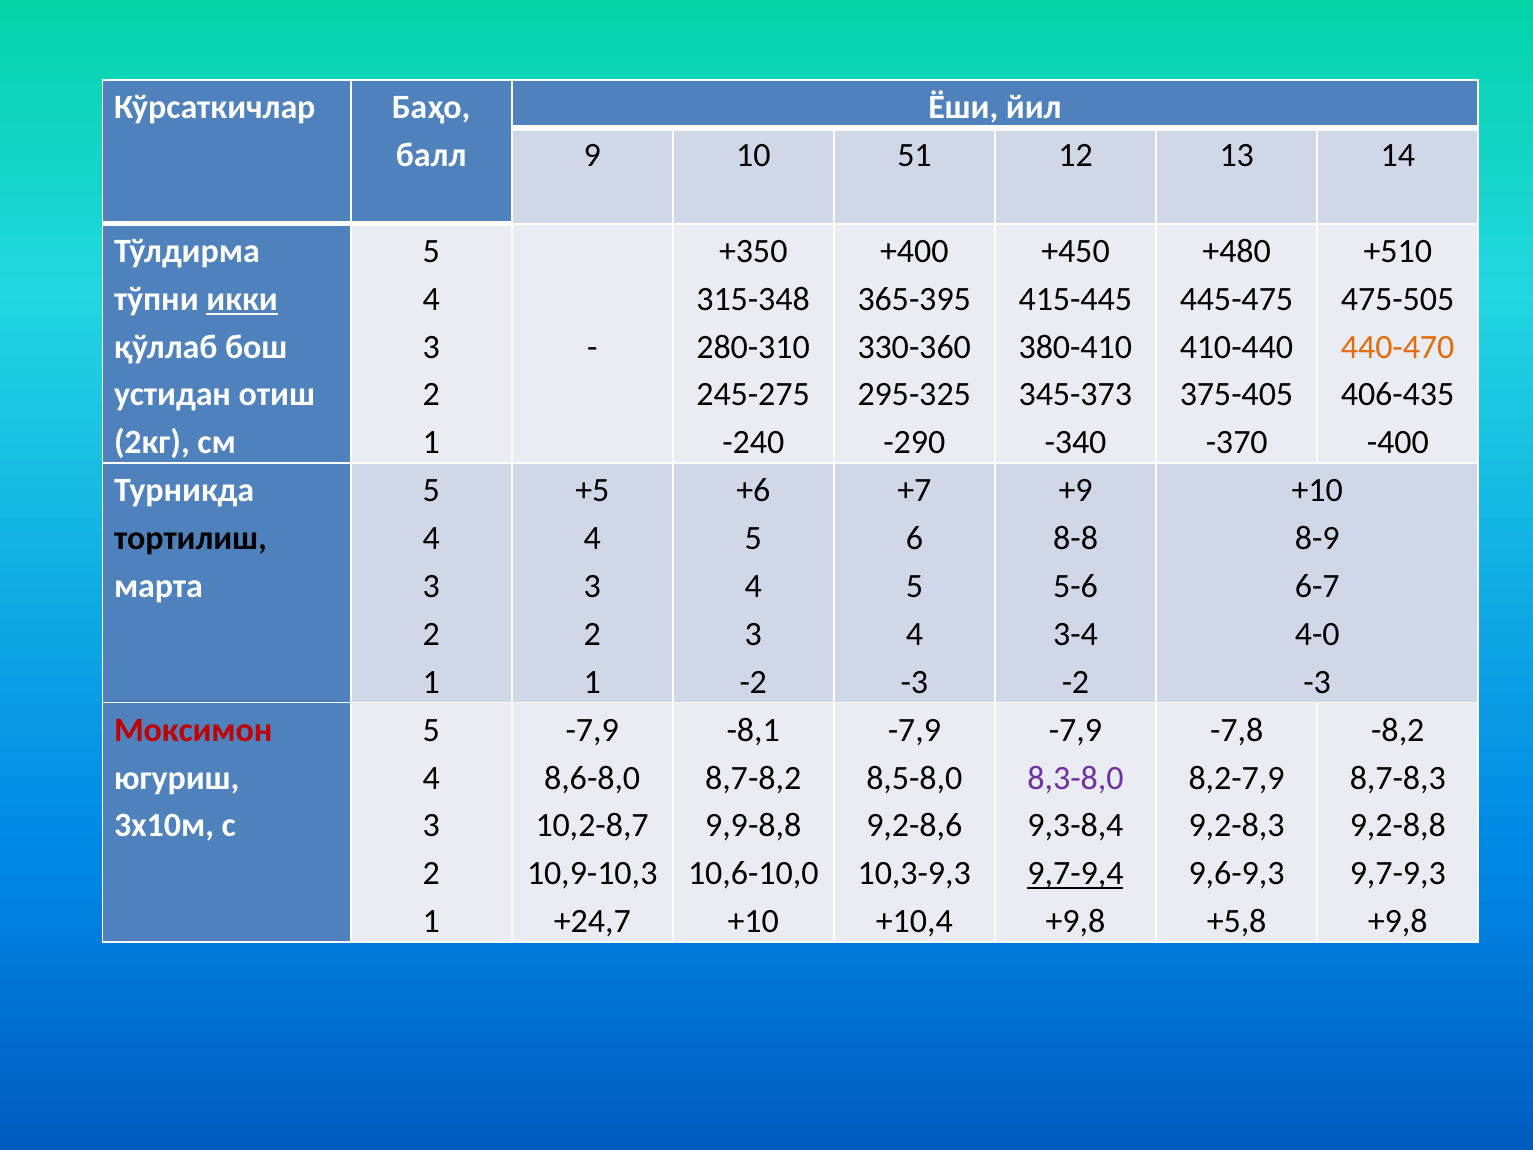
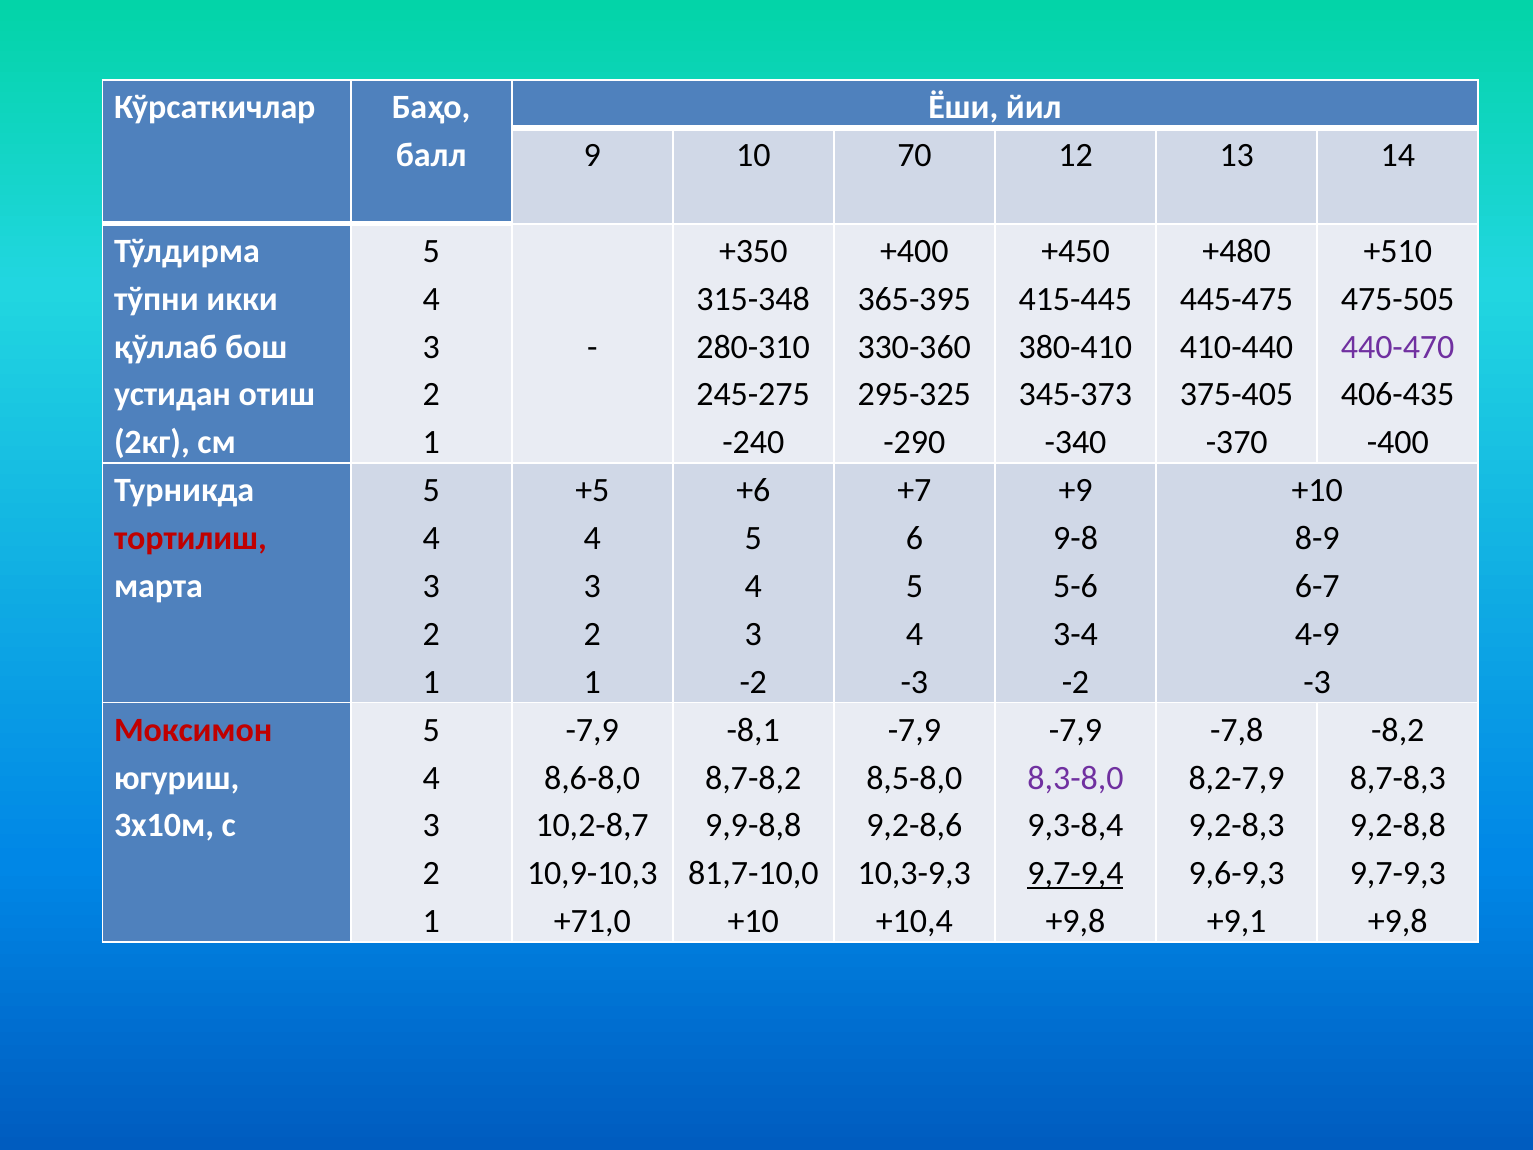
51: 51 -> 70
икки underline: present -> none
440-470 colour: orange -> purple
тортилиш colour: black -> red
8-8: 8-8 -> 9-8
4-0: 4-0 -> 4-9
10,6-10,0: 10,6-10,0 -> 81,7-10,0
+24,7: +24,7 -> +71,0
+5,8: +5,8 -> +9,1
